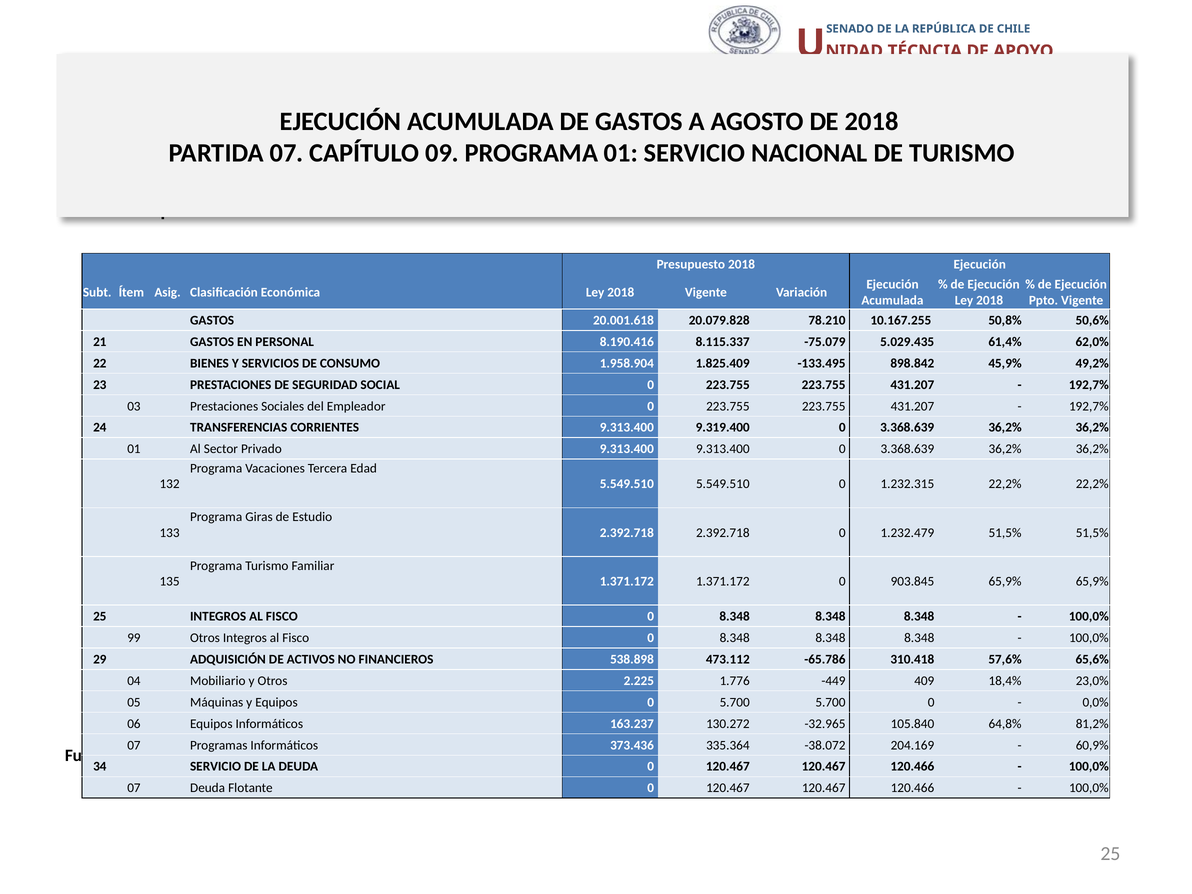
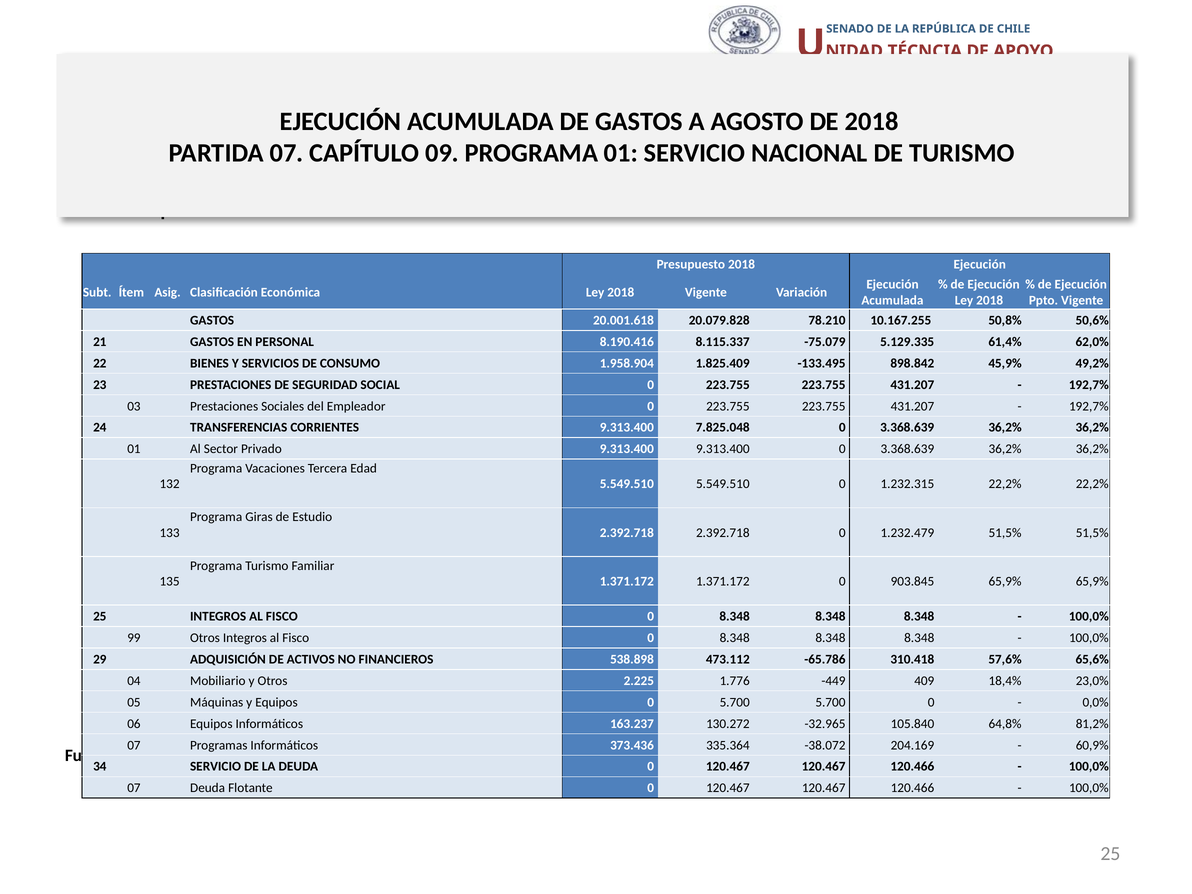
5.029.435: 5.029.435 -> 5.129.335
9.319.400: 9.319.400 -> 7.825.048
